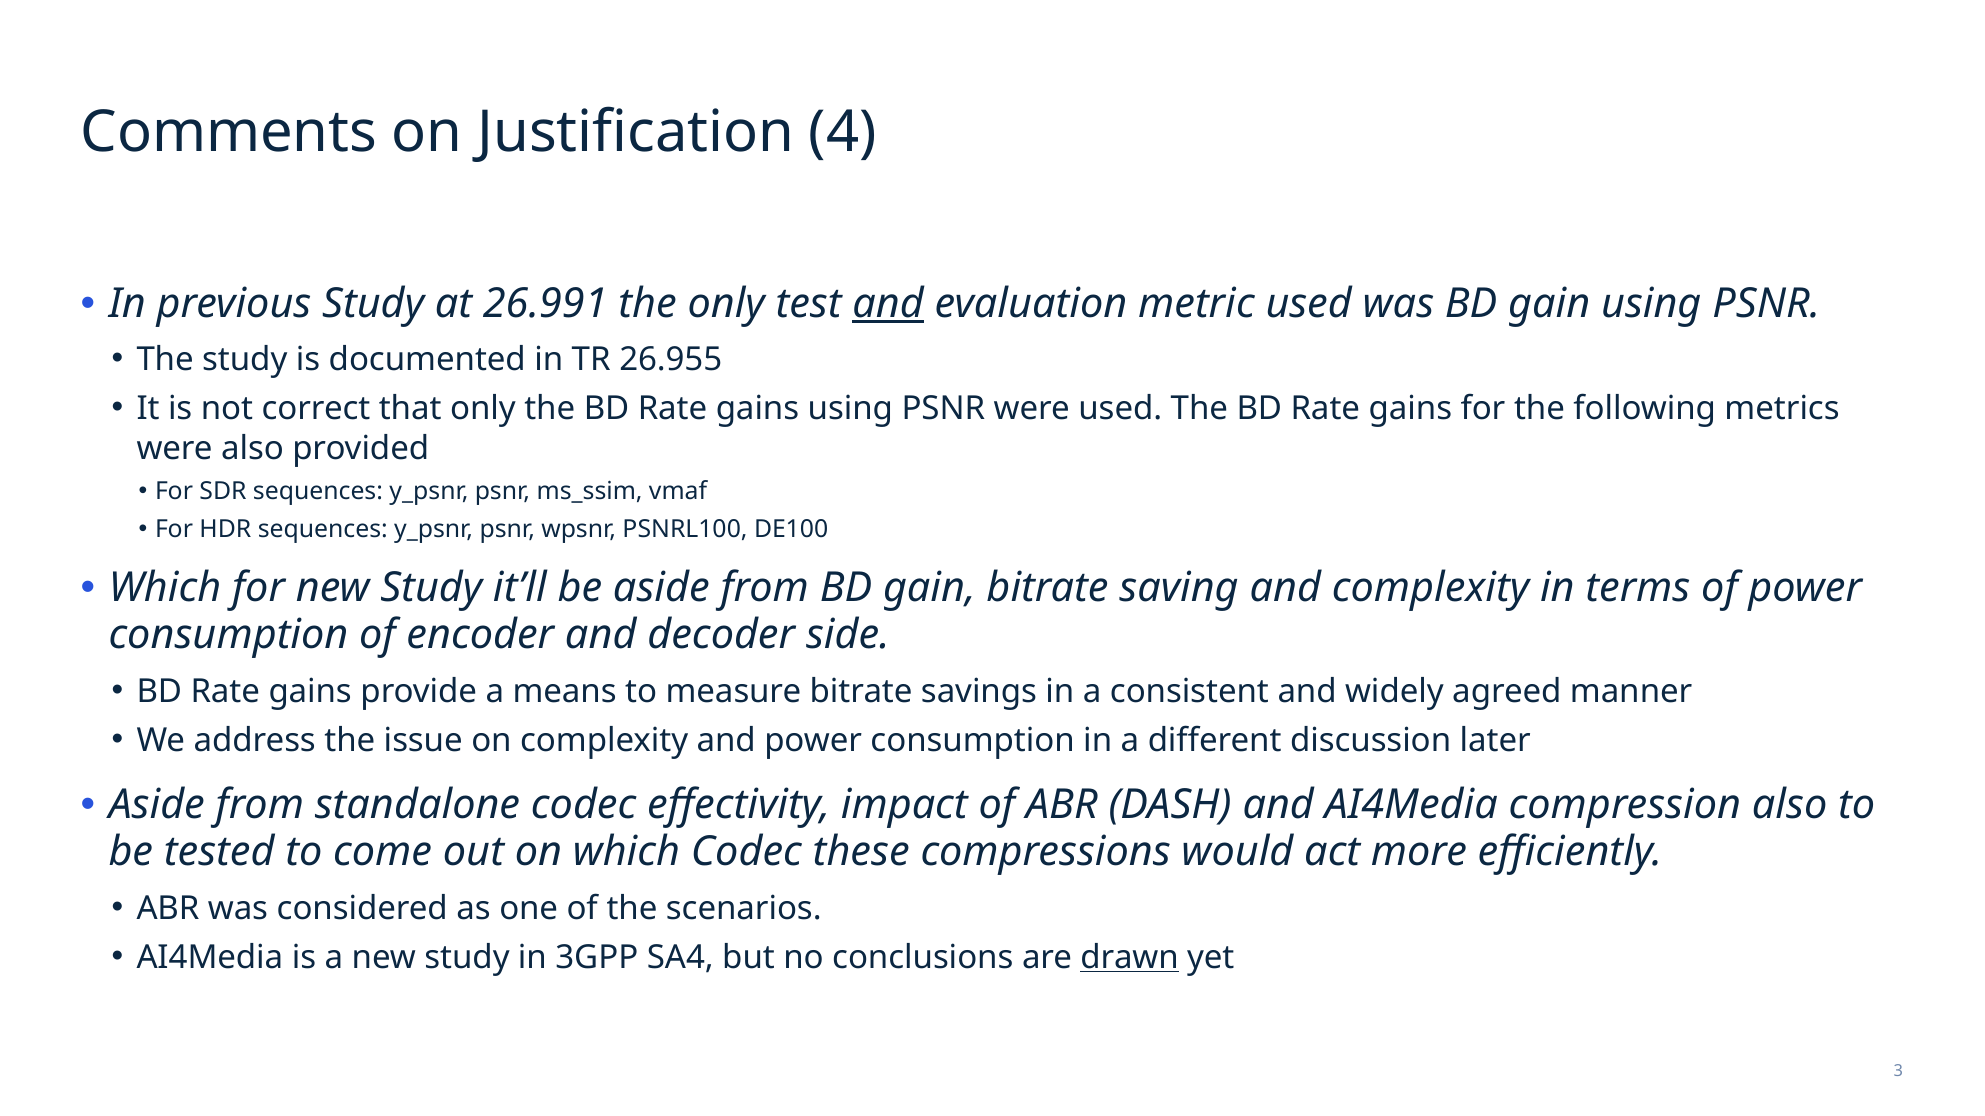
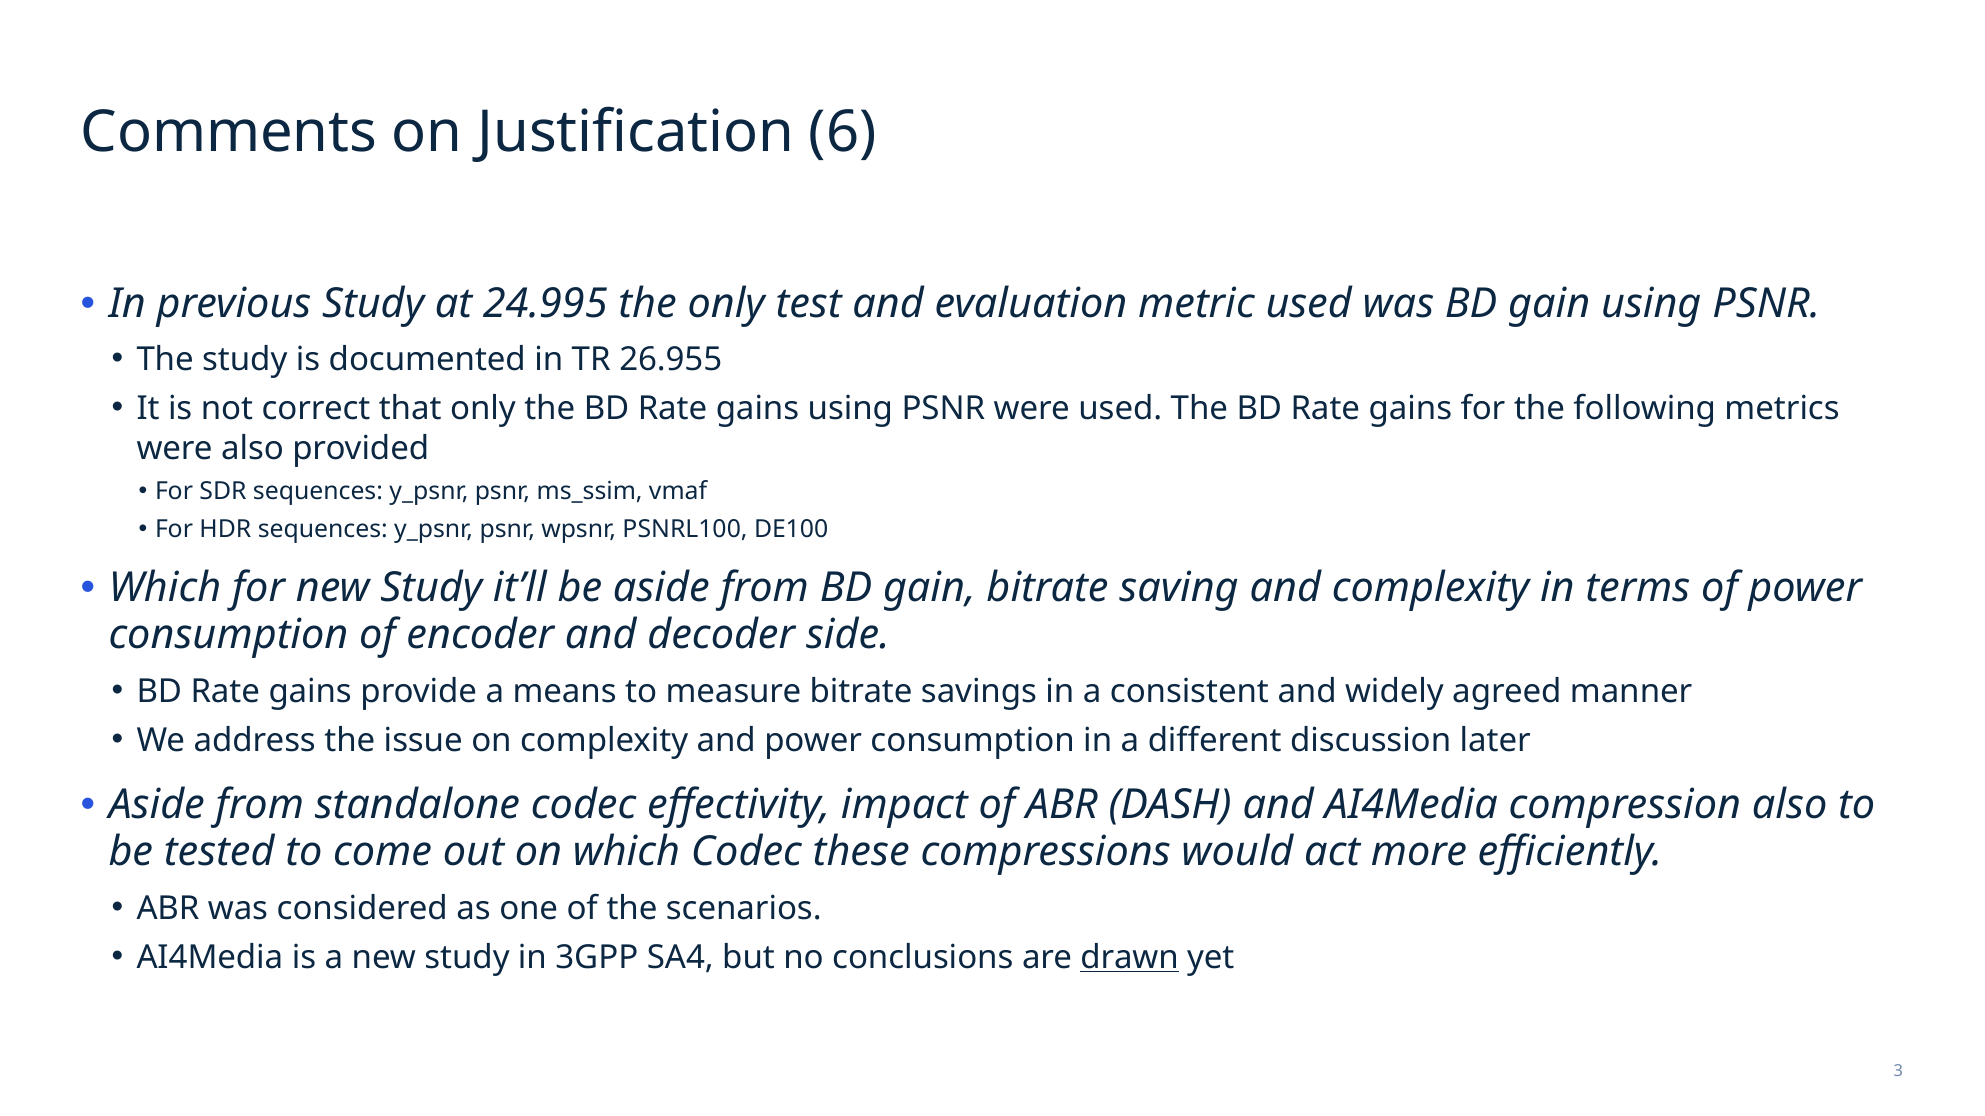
4: 4 -> 6
26.991: 26.991 -> 24.995
and at (888, 304) underline: present -> none
